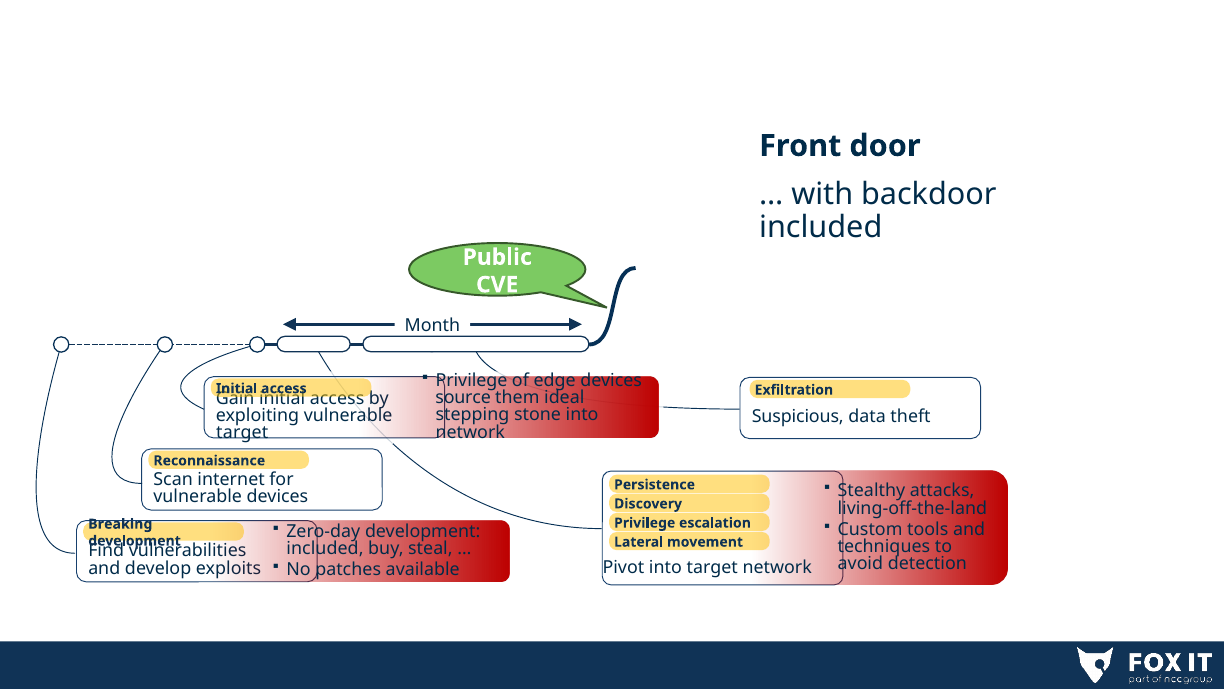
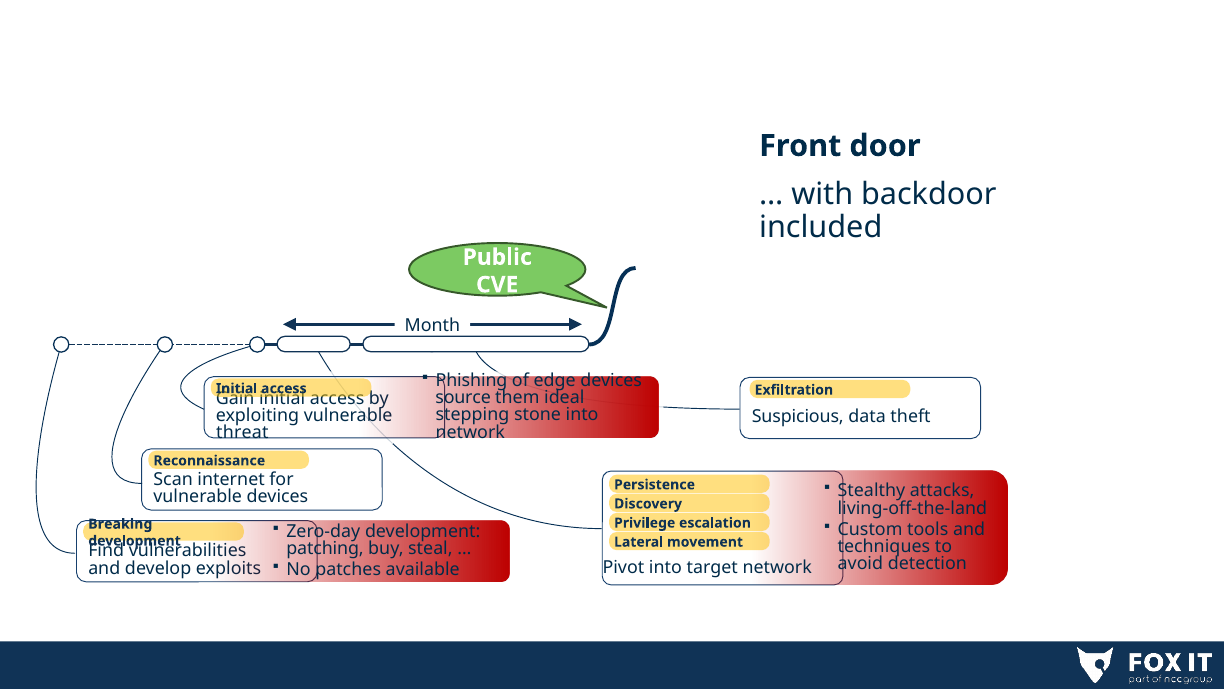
Privilege at (472, 381): Privilege -> Phishing
target at (242, 433): target -> threat
included at (325, 548): included -> patching
